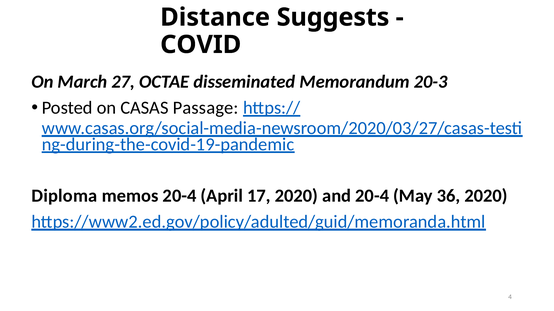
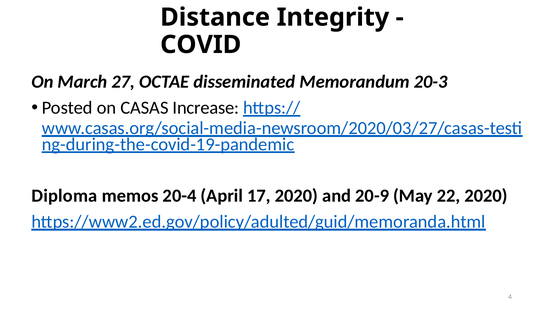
Suggests: Suggests -> Integrity
Passage: Passage -> Increase
and 20-4: 20-4 -> 20-9
36: 36 -> 22
